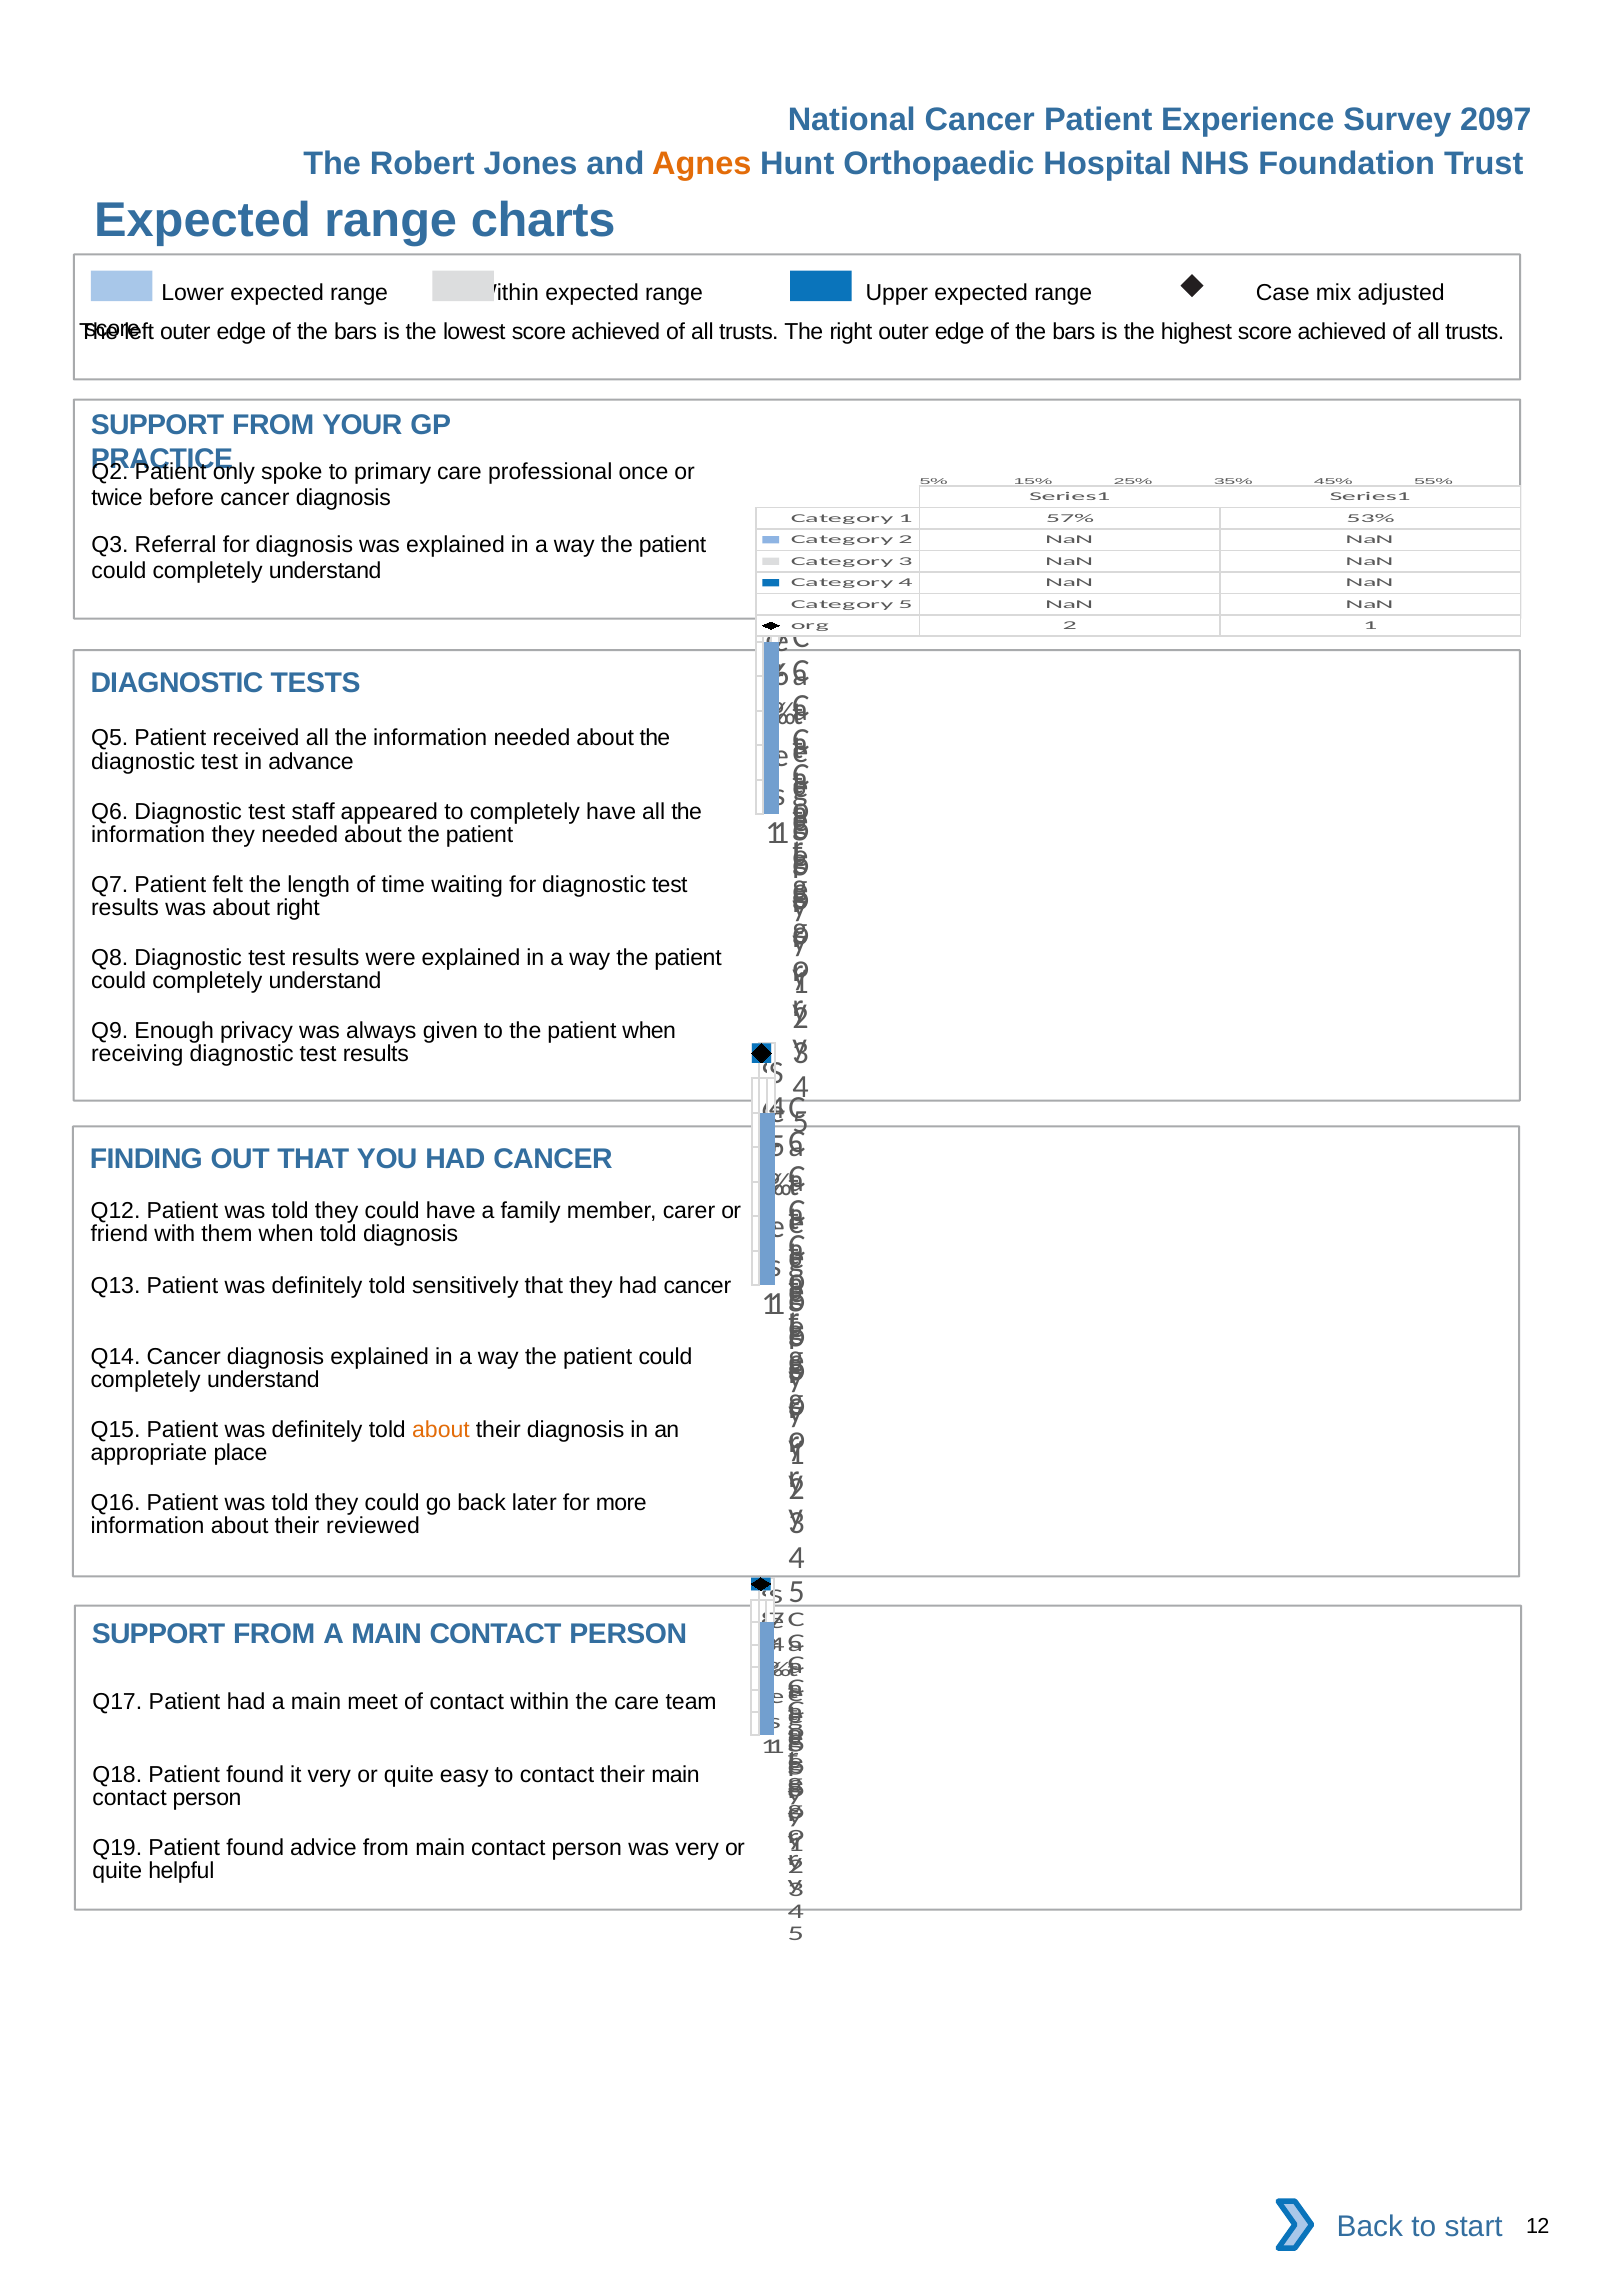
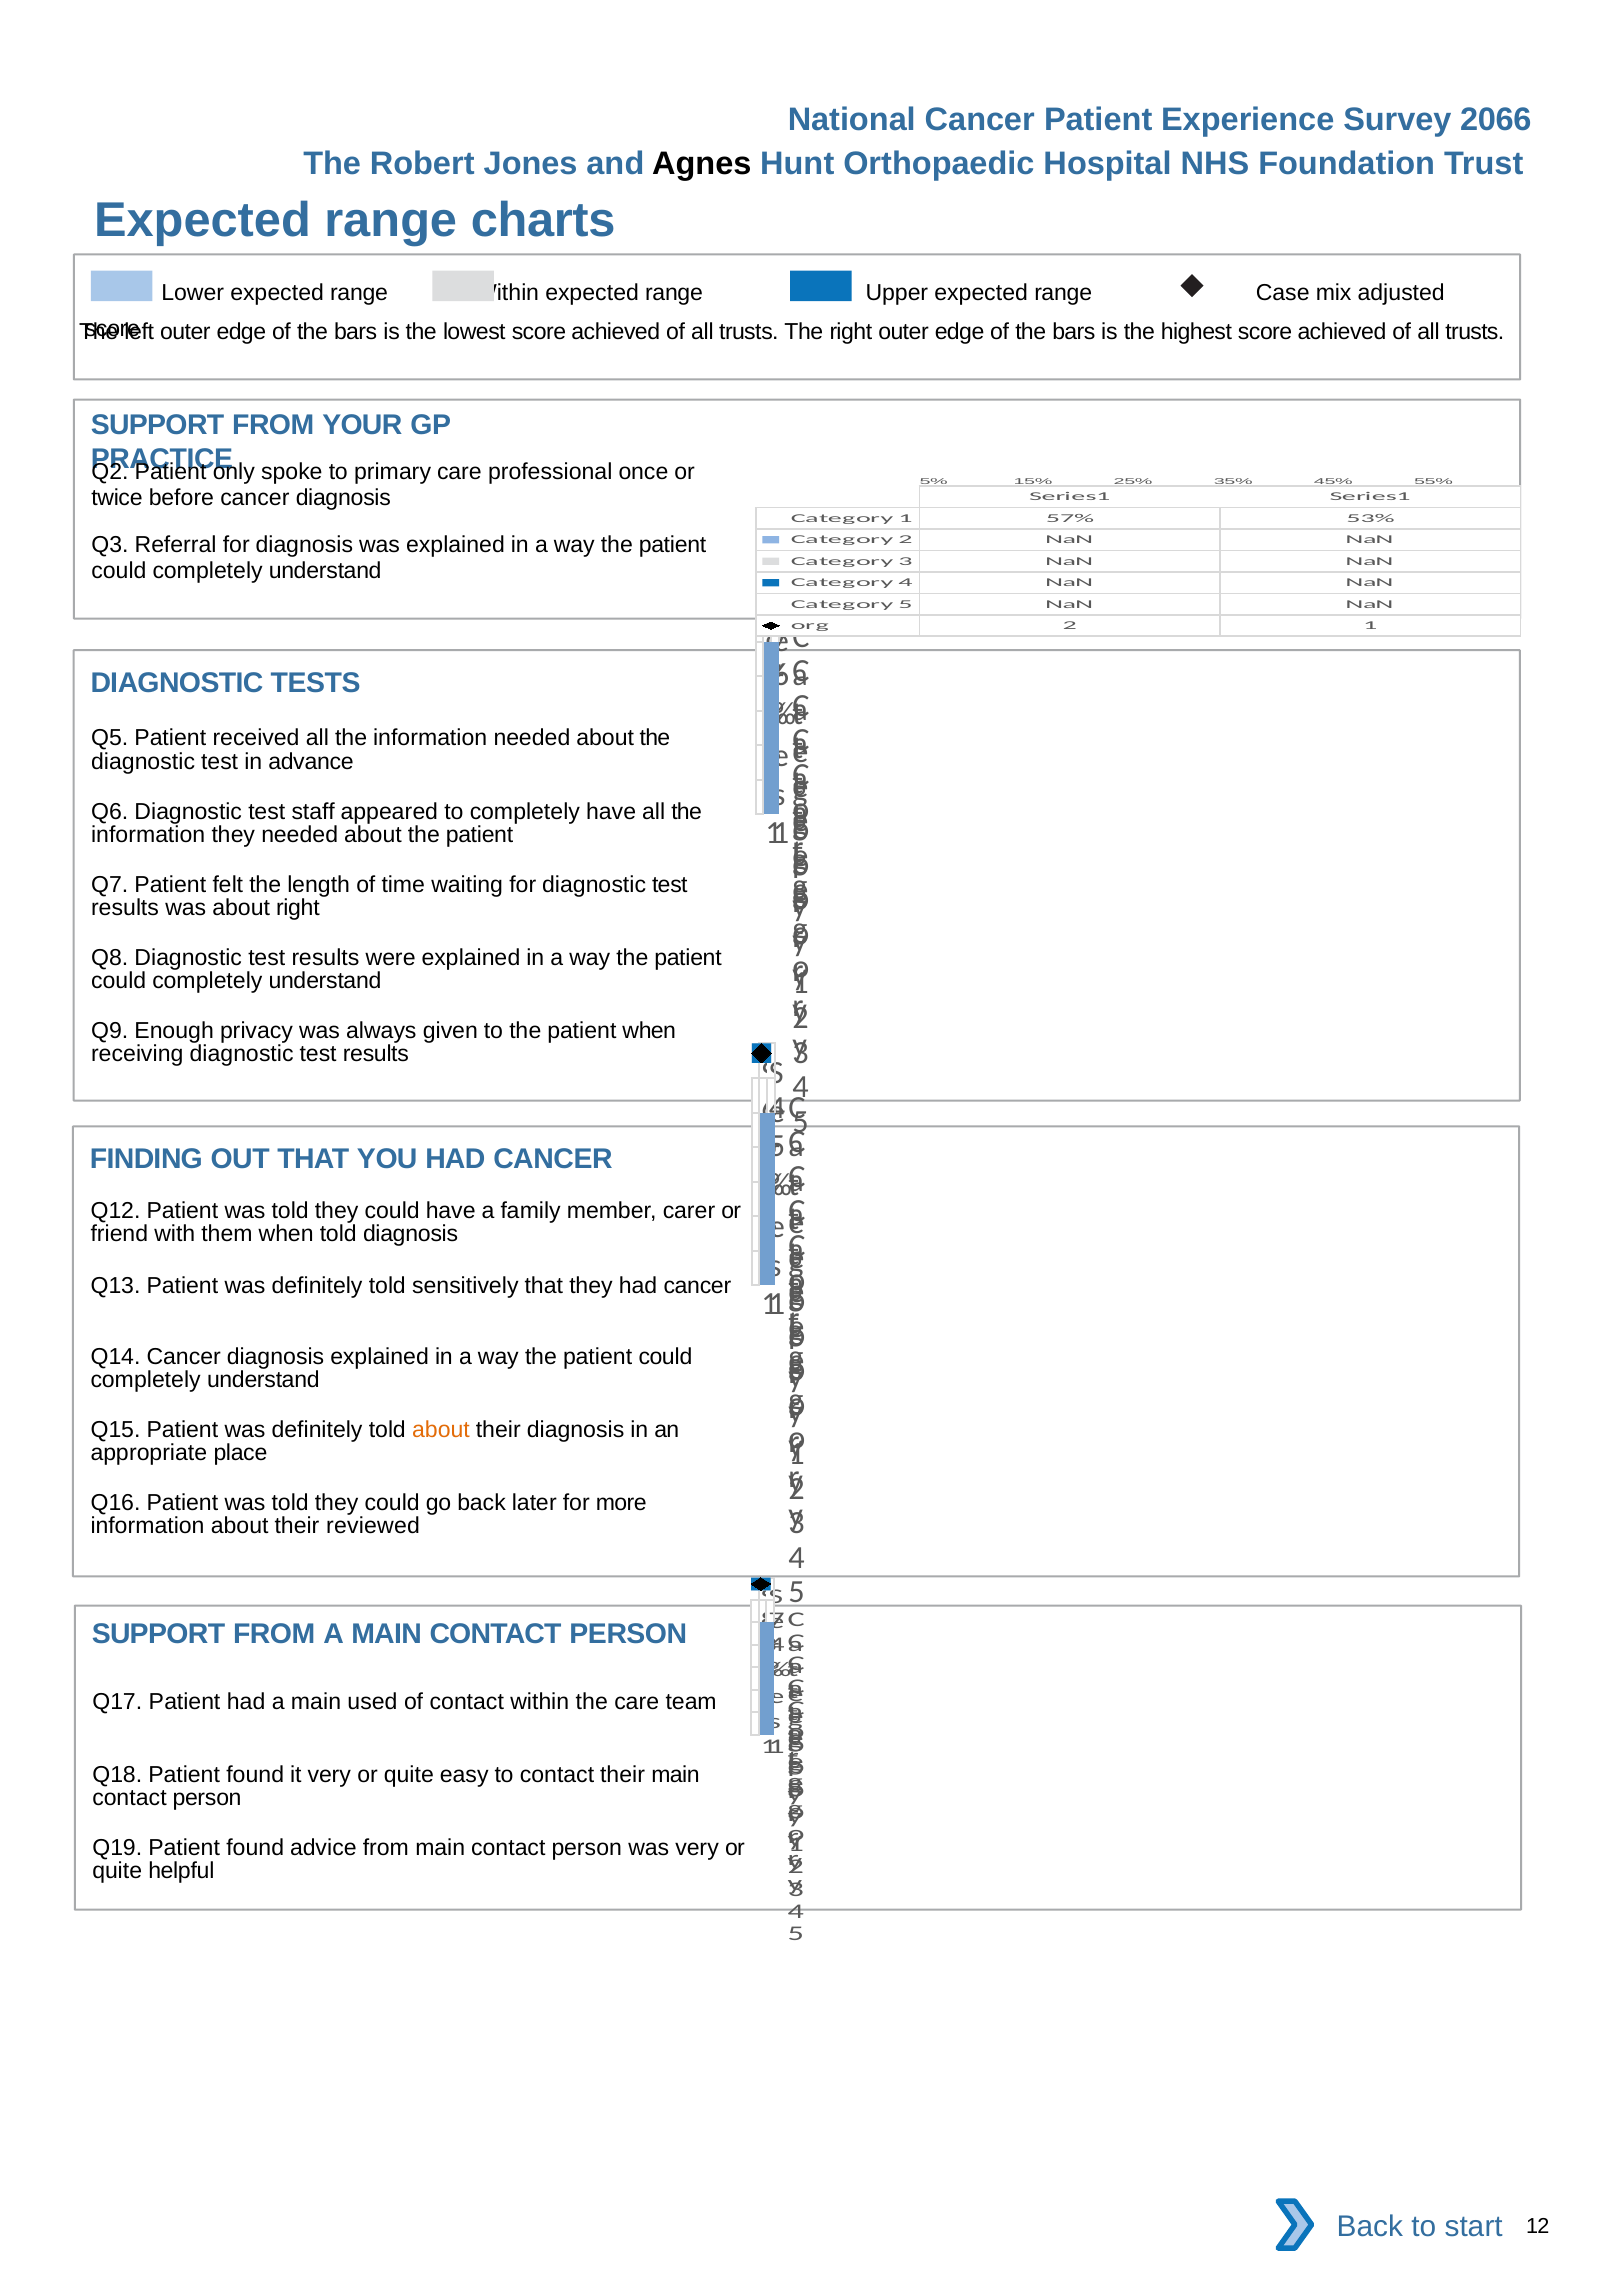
2097: 2097 -> 2066
Agnes colour: orange -> black
meet: meet -> used
